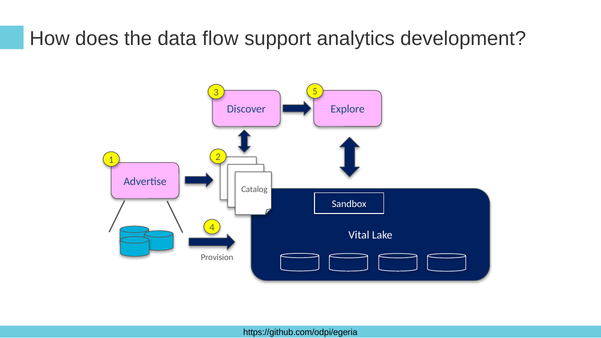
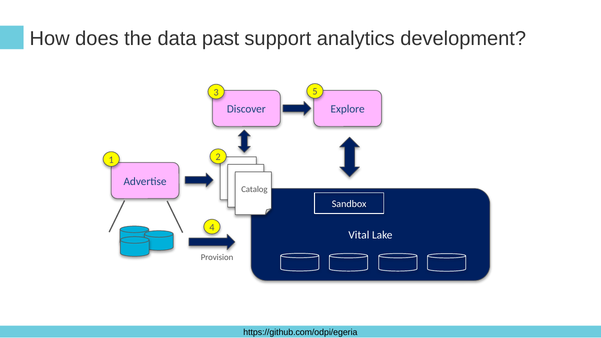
flow: flow -> past
